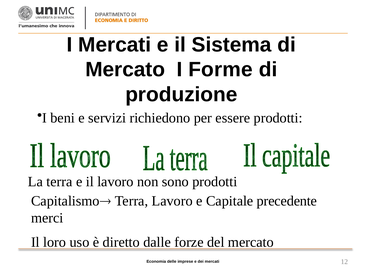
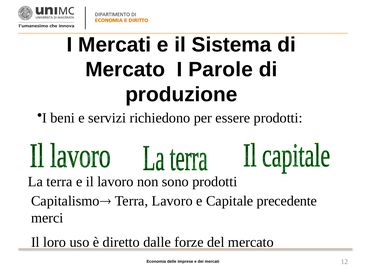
Forme: Forme -> Parole
